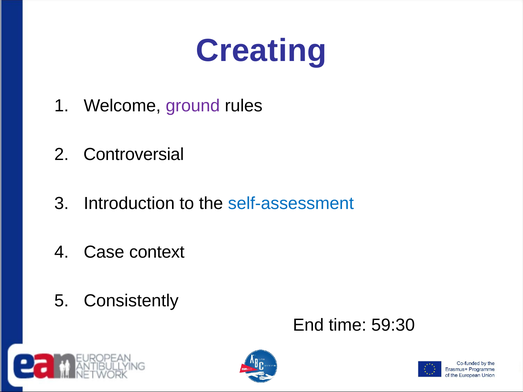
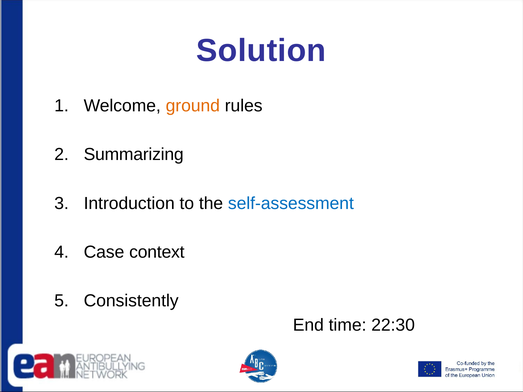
Creating: Creating -> Solution
ground colour: purple -> orange
Controversial: Controversial -> Summarizing
59:30: 59:30 -> 22:30
